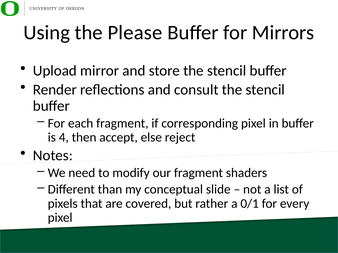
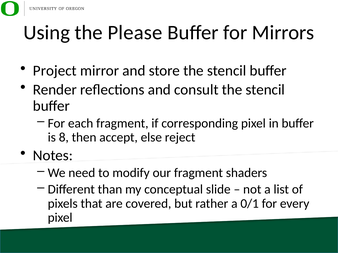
Upload: Upload -> Project
4: 4 -> 8
